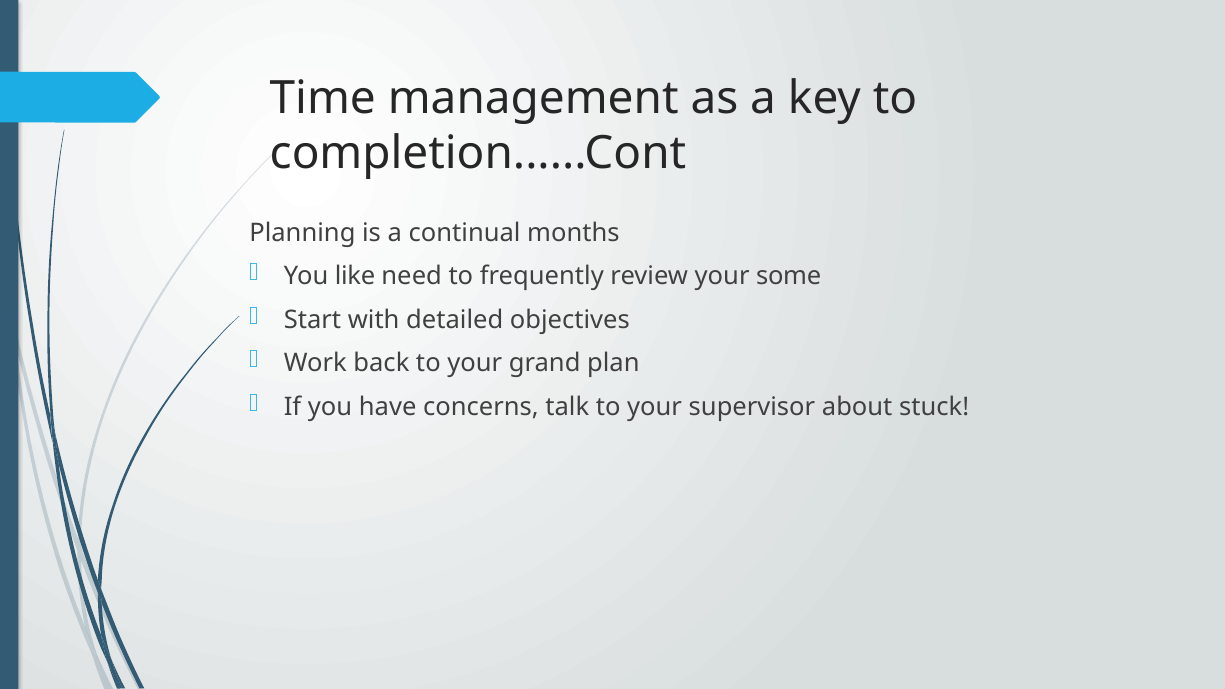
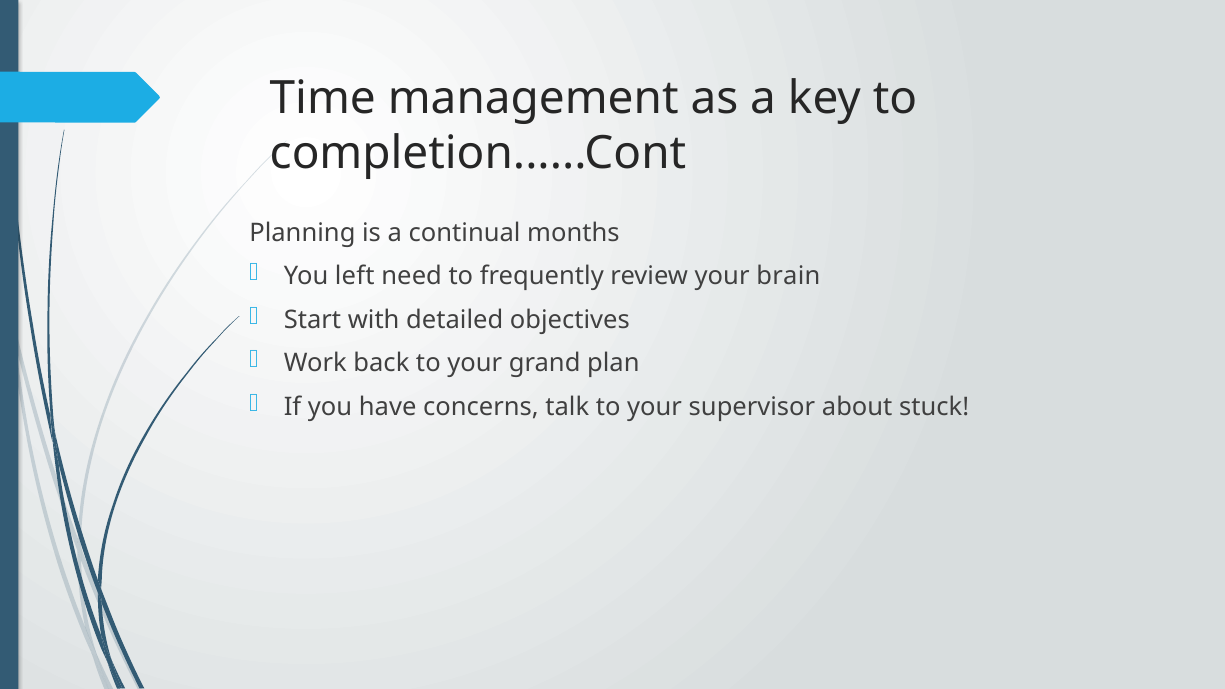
like: like -> left
some: some -> brain
